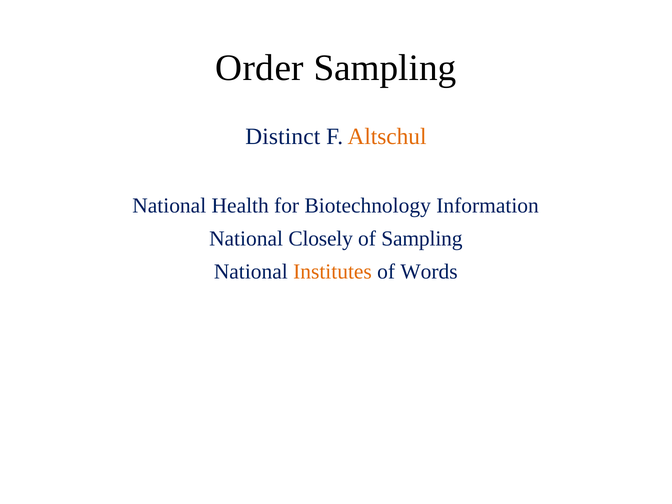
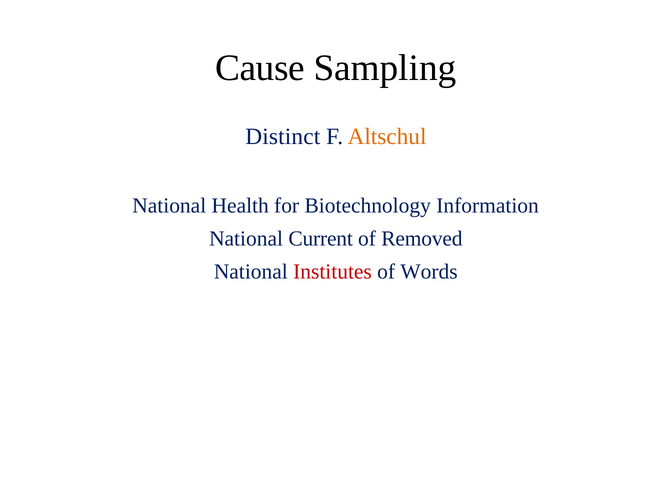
Order: Order -> Cause
Closely: Closely -> Current
of Sampling: Sampling -> Removed
Institutes colour: orange -> red
